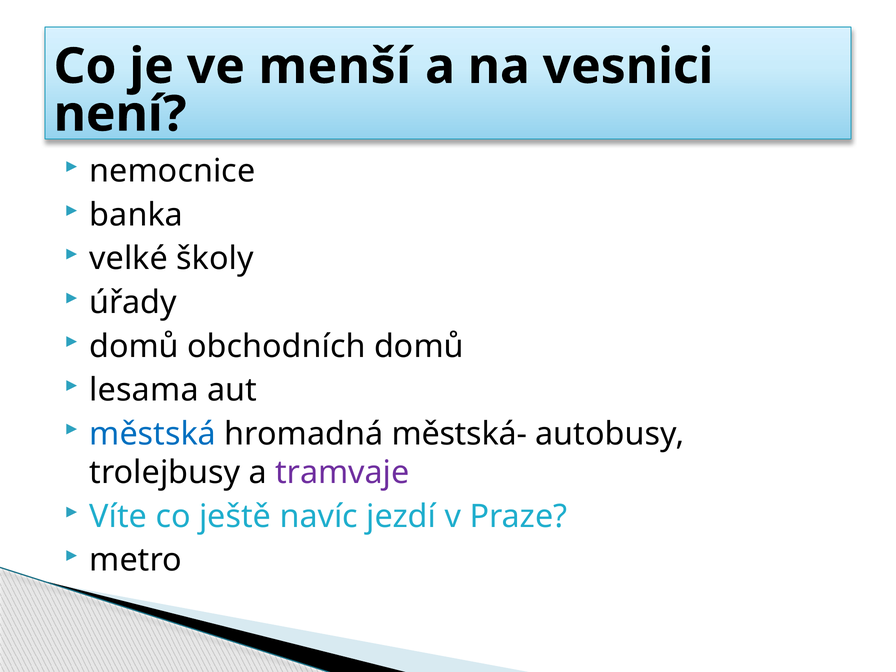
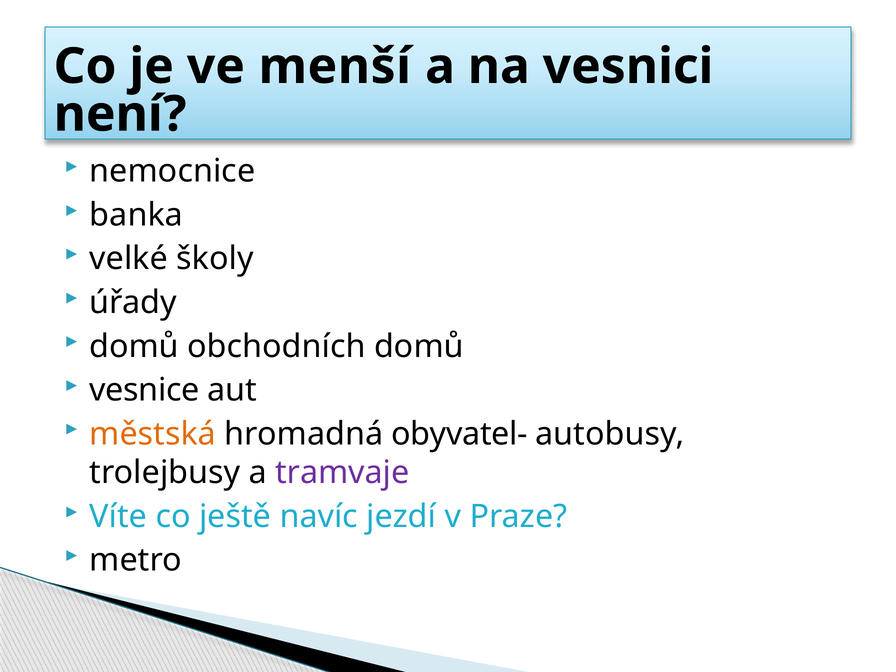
lesama: lesama -> vesnice
městská colour: blue -> orange
městská-: městská- -> obyvatel-
